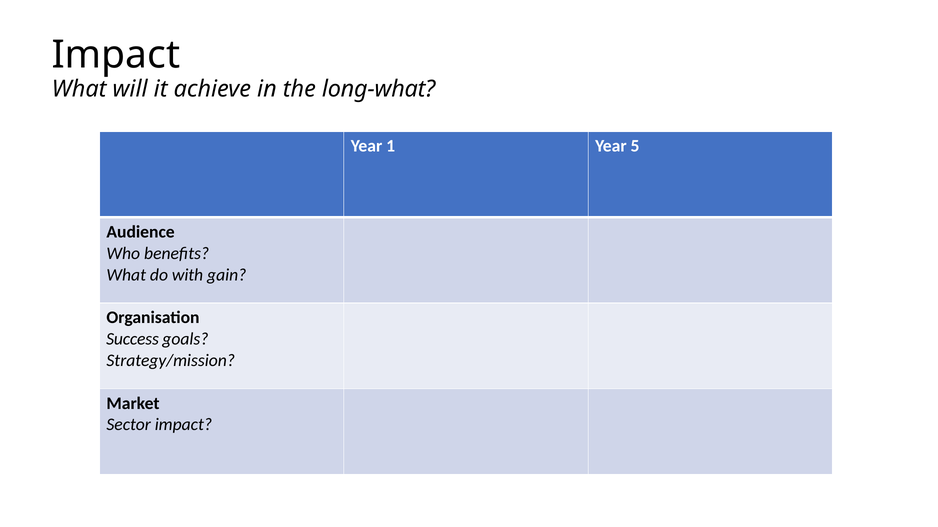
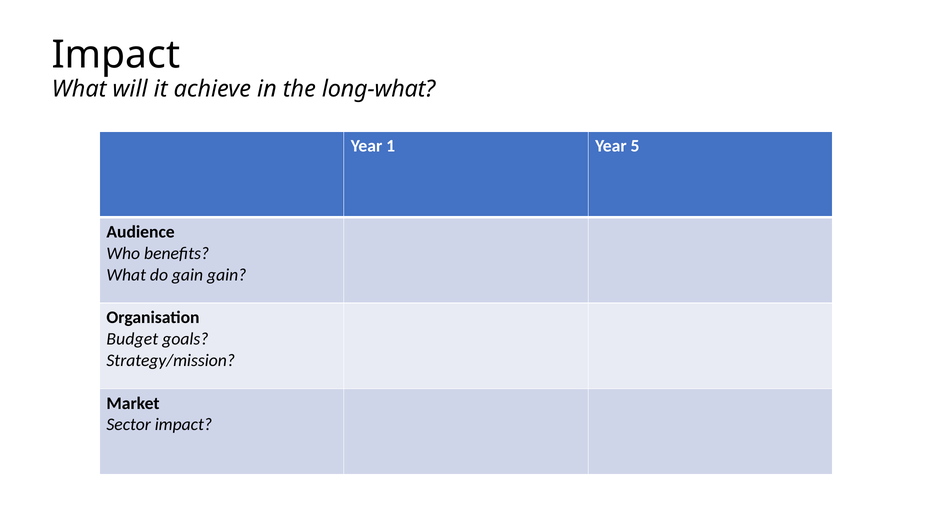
do with: with -> gain
Success: Success -> Budget
